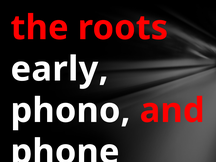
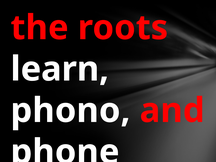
early: early -> learn
